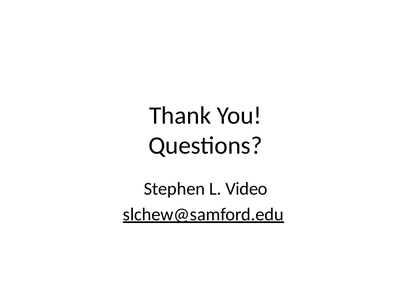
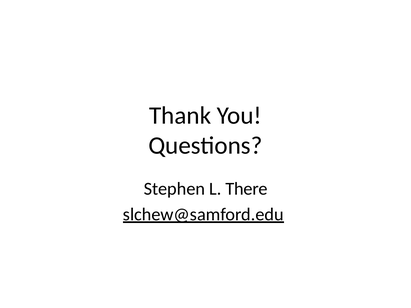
Video: Video -> There
